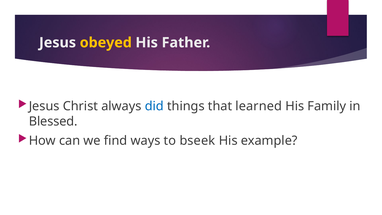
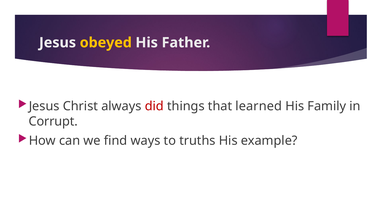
did colour: blue -> red
Blessed: Blessed -> Corrupt
bseek: bseek -> truths
